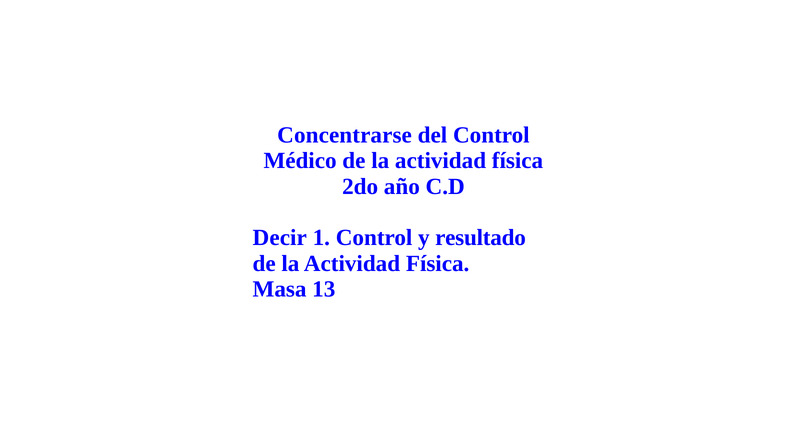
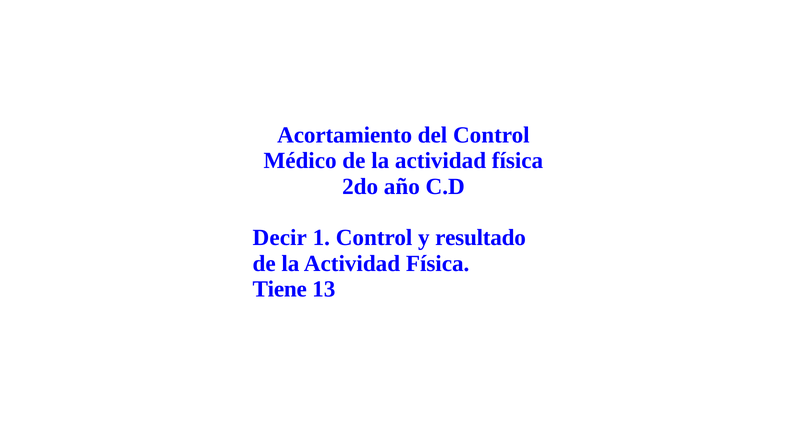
Concentrarse: Concentrarse -> Acortamiento
Masa: Masa -> Tiene
